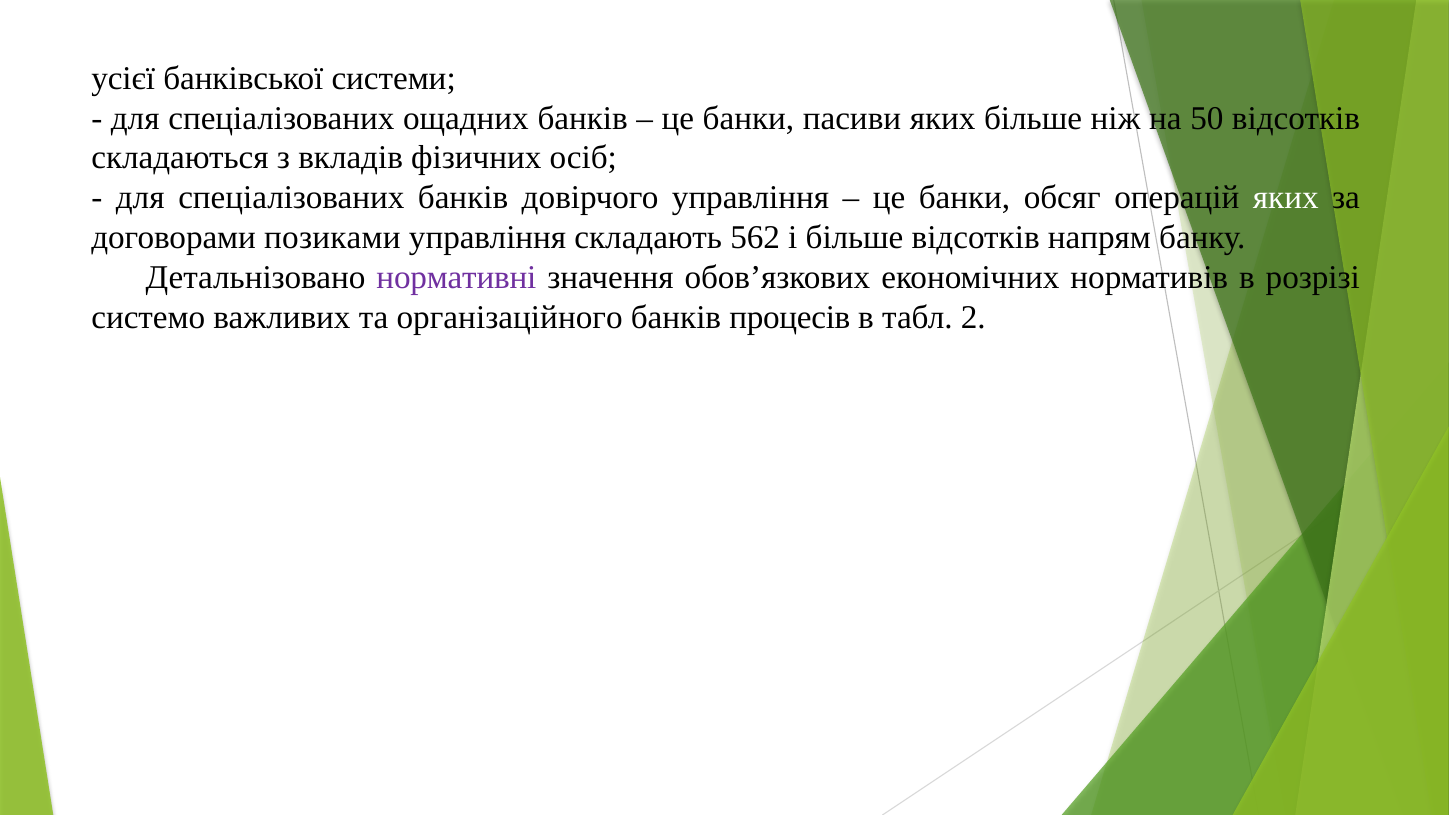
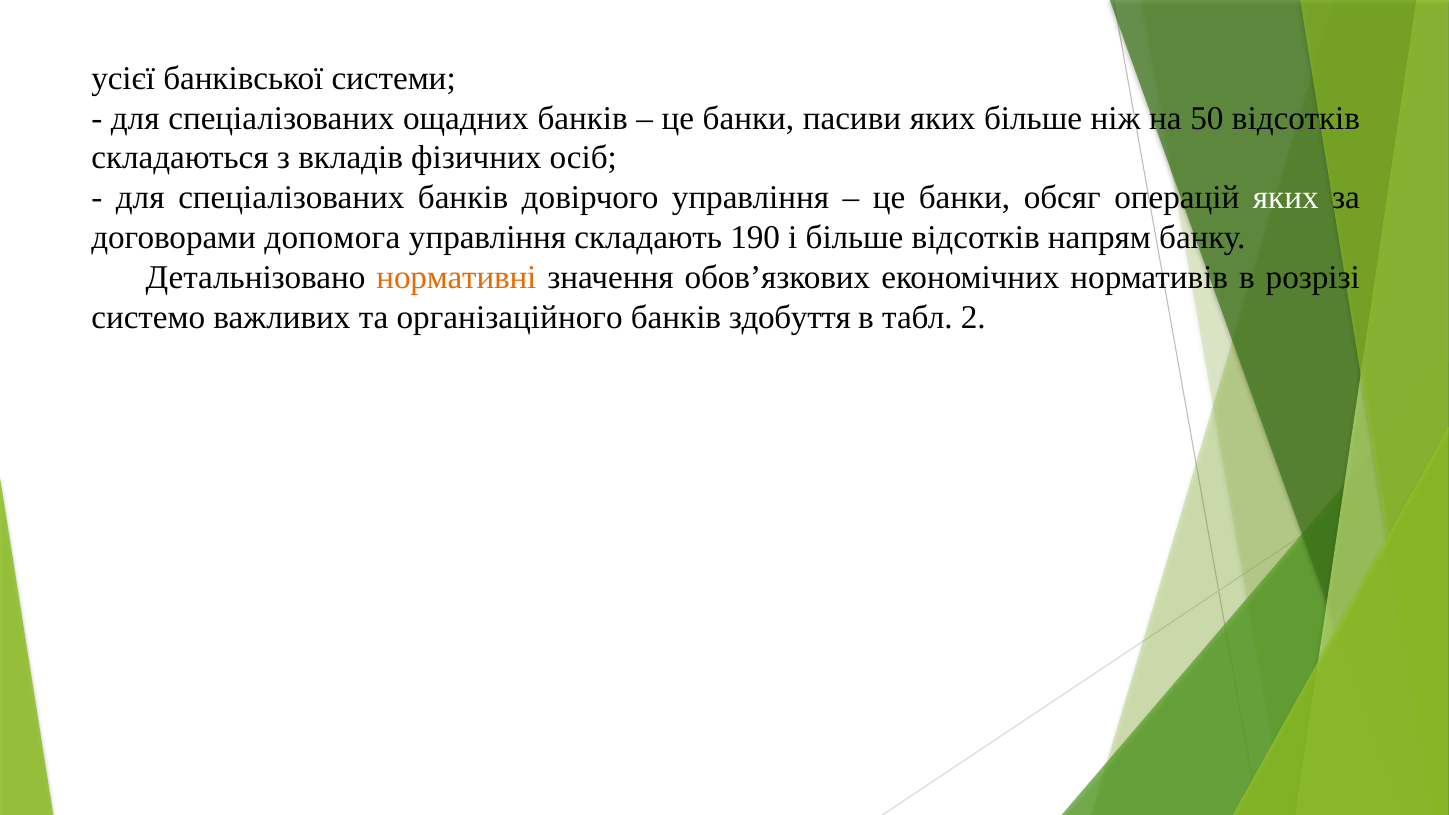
позиками: позиками -> допомога
562: 562 -> 190
нормативні colour: purple -> orange
процесів: процесів -> здобуття
